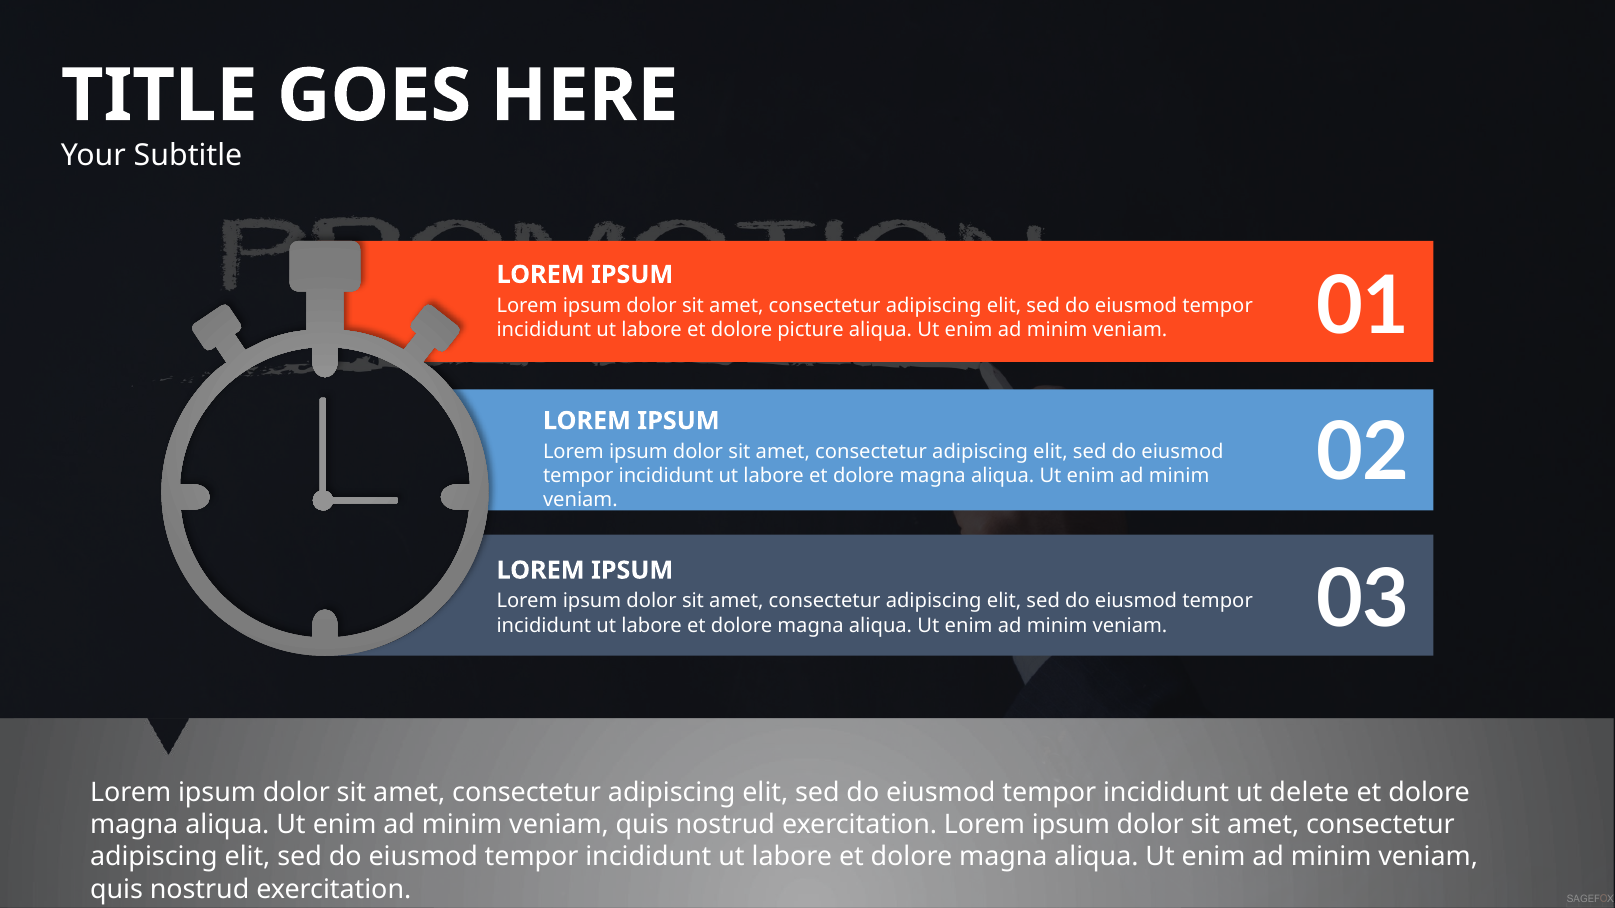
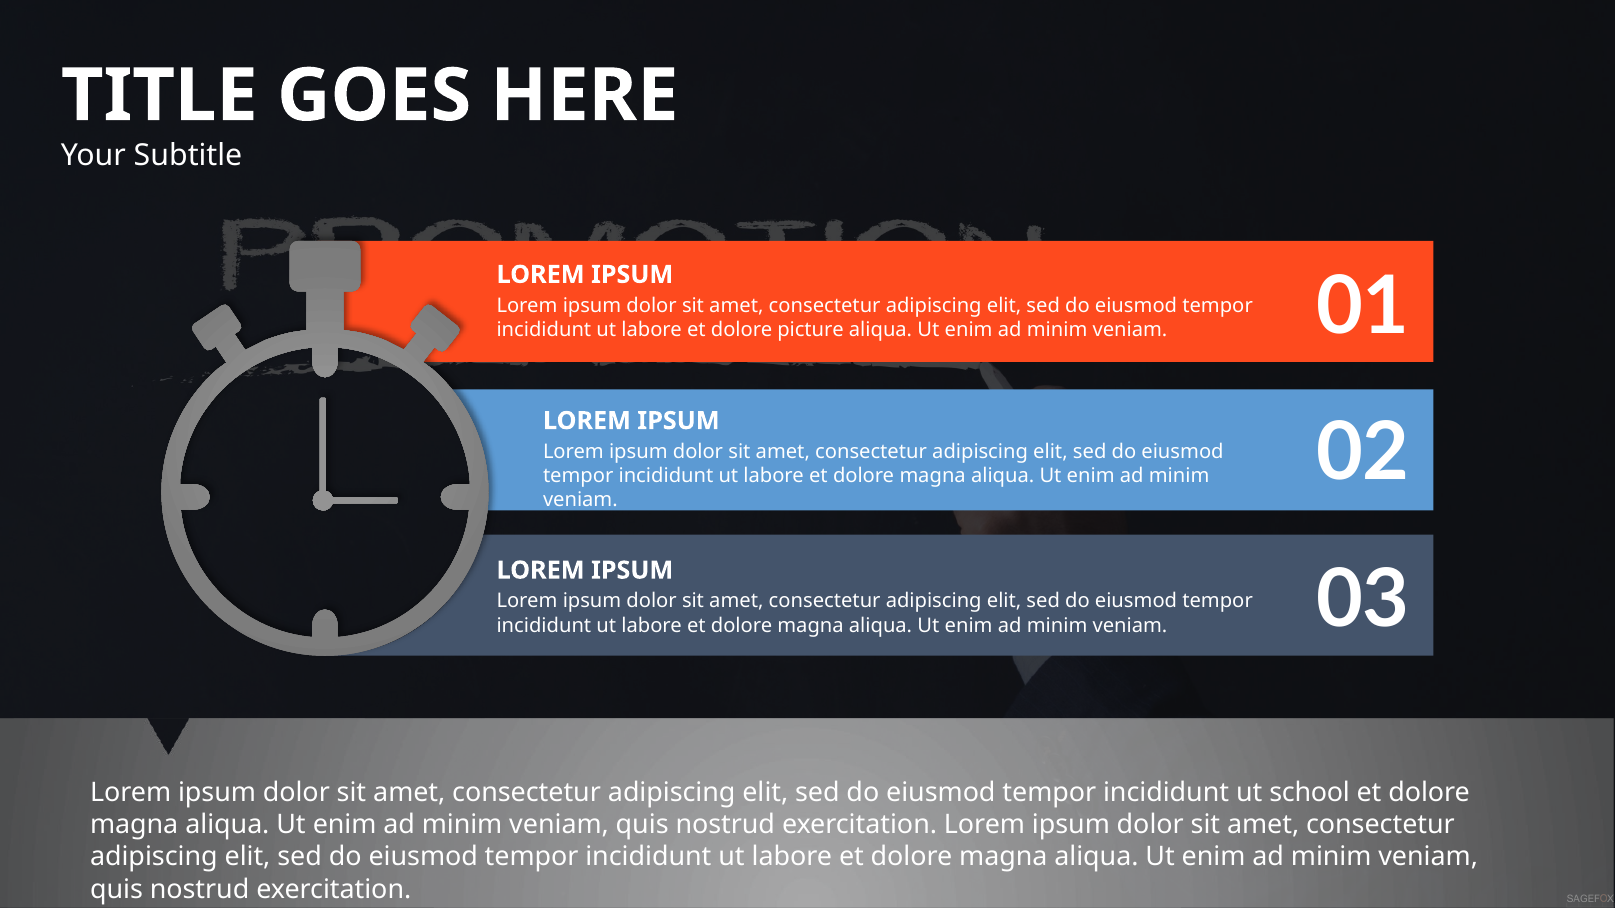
delete: delete -> school
